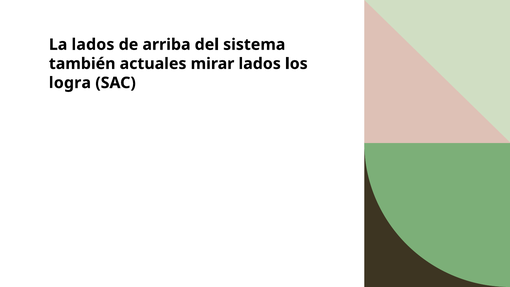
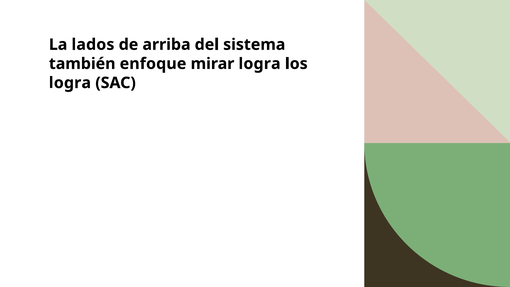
actuales: actuales -> enfoque
mirar lados: lados -> logra
